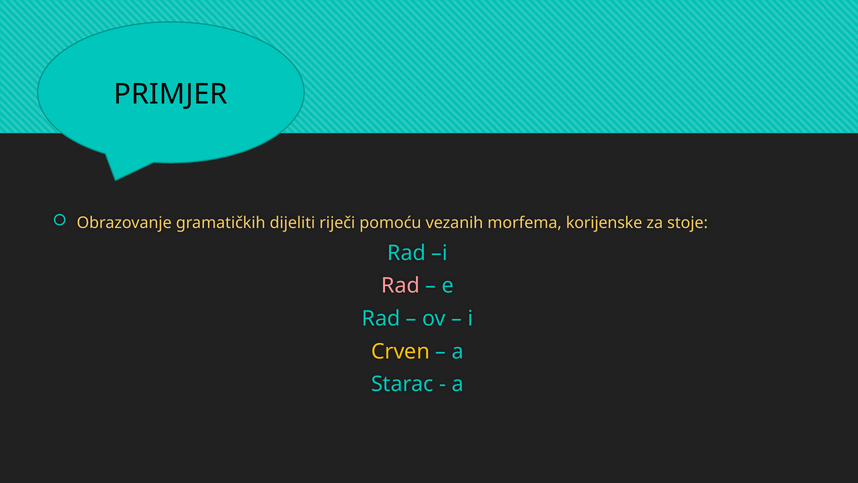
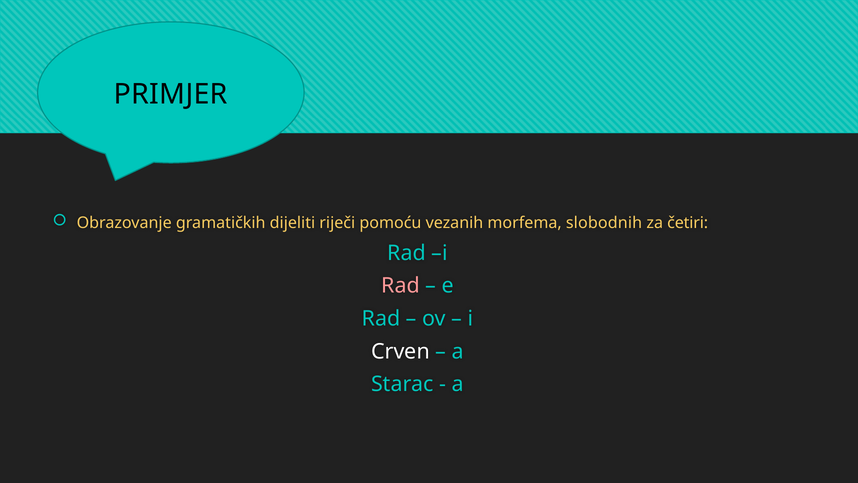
korijenske: korijenske -> slobodnih
stoje: stoje -> četiri
Crven colour: yellow -> white
